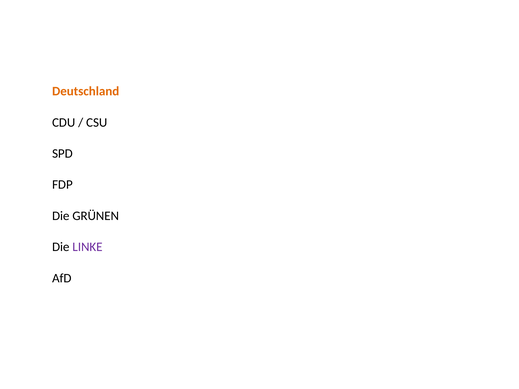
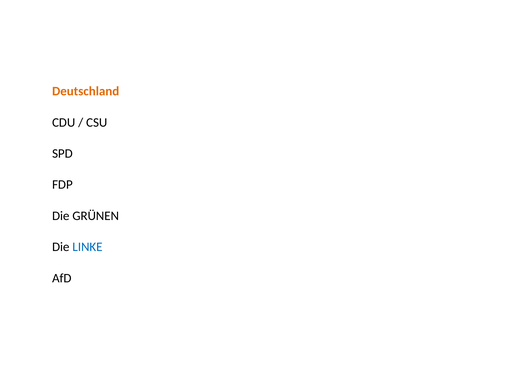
LINKE colour: purple -> blue
